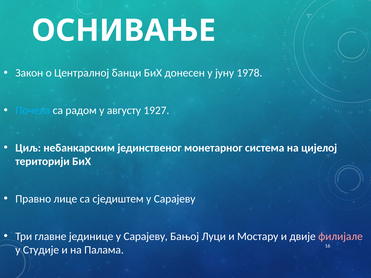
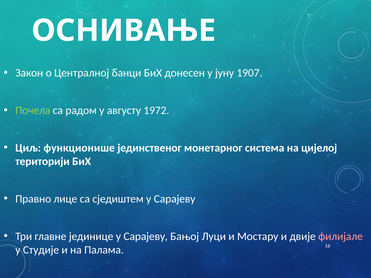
1978: 1978 -> 1907
Почела colour: light blue -> light green
1927: 1927 -> 1972
небанкарским: небанкарским -> функционише
